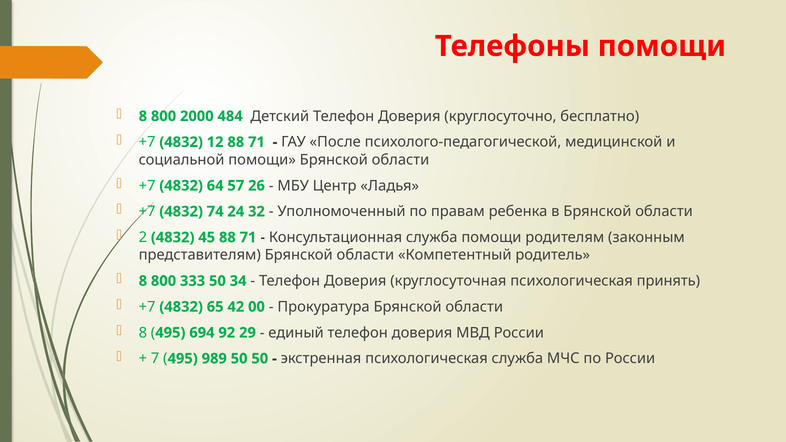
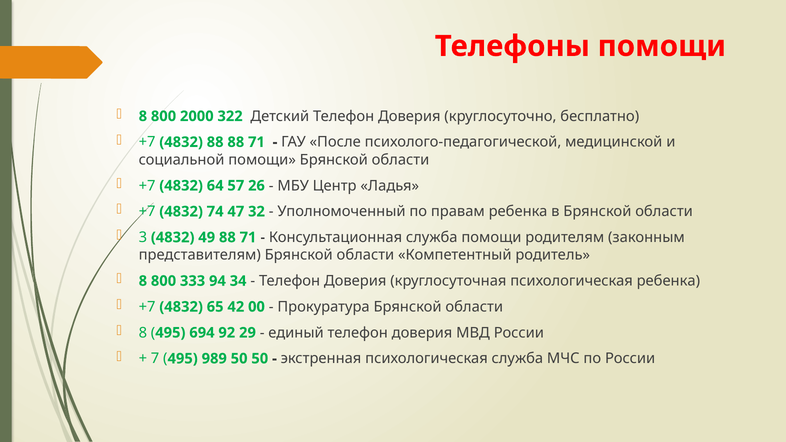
484: 484 -> 322
4832 12: 12 -> 88
24: 24 -> 47
2: 2 -> 3
45: 45 -> 49
333 50: 50 -> 94
психологическая принять: принять -> ребенка
